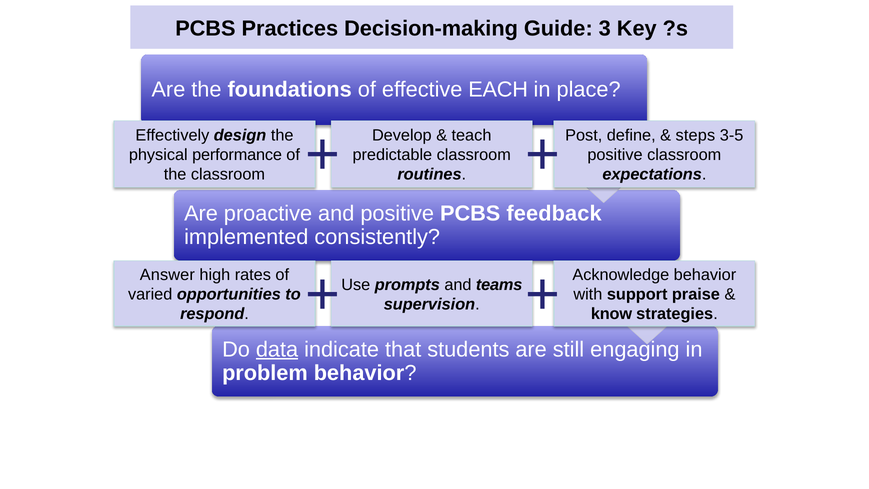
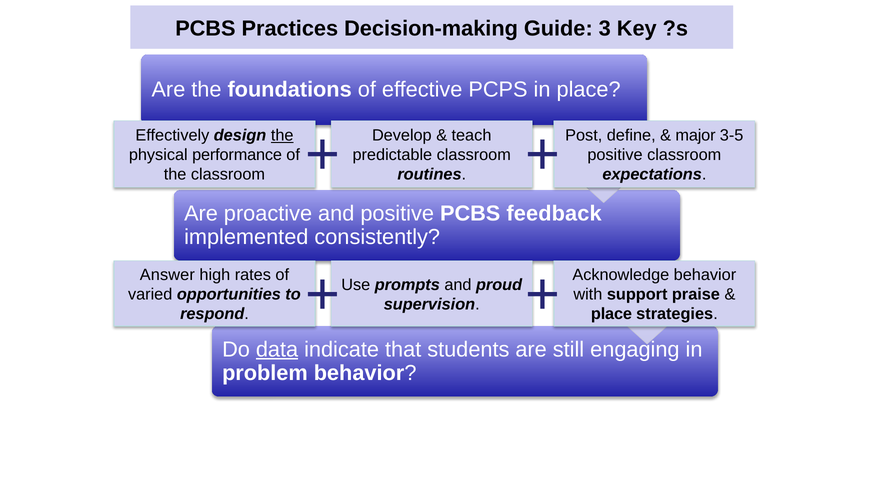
EACH: EACH -> PCPS
the at (282, 135) underline: none -> present
steps: steps -> major
teams: teams -> proud
know at (611, 314): know -> place
